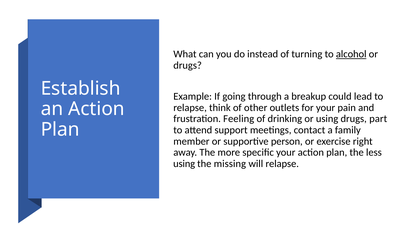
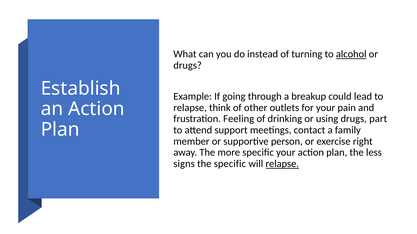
using at (184, 164): using -> signs
the missing: missing -> specific
relapse at (282, 164) underline: none -> present
